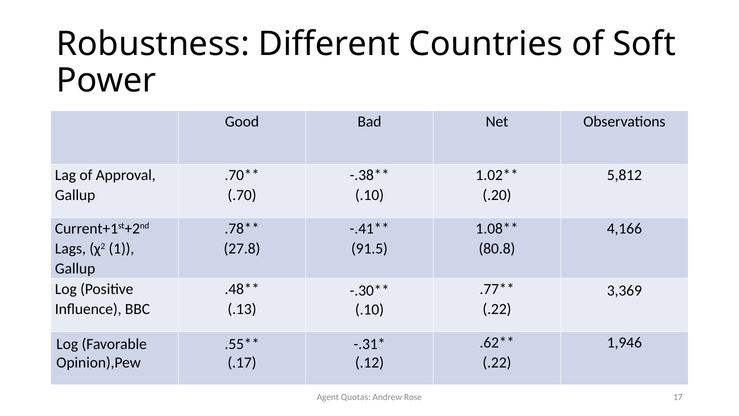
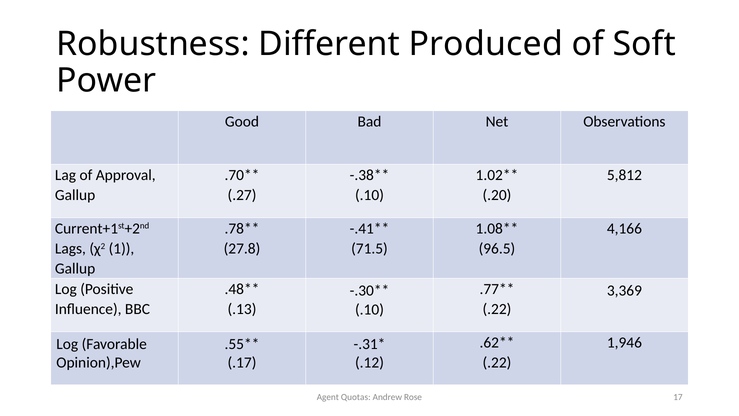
Countries: Countries -> Produced
.70: .70 -> .27
91.5: 91.5 -> 71.5
80.8: 80.8 -> 96.5
